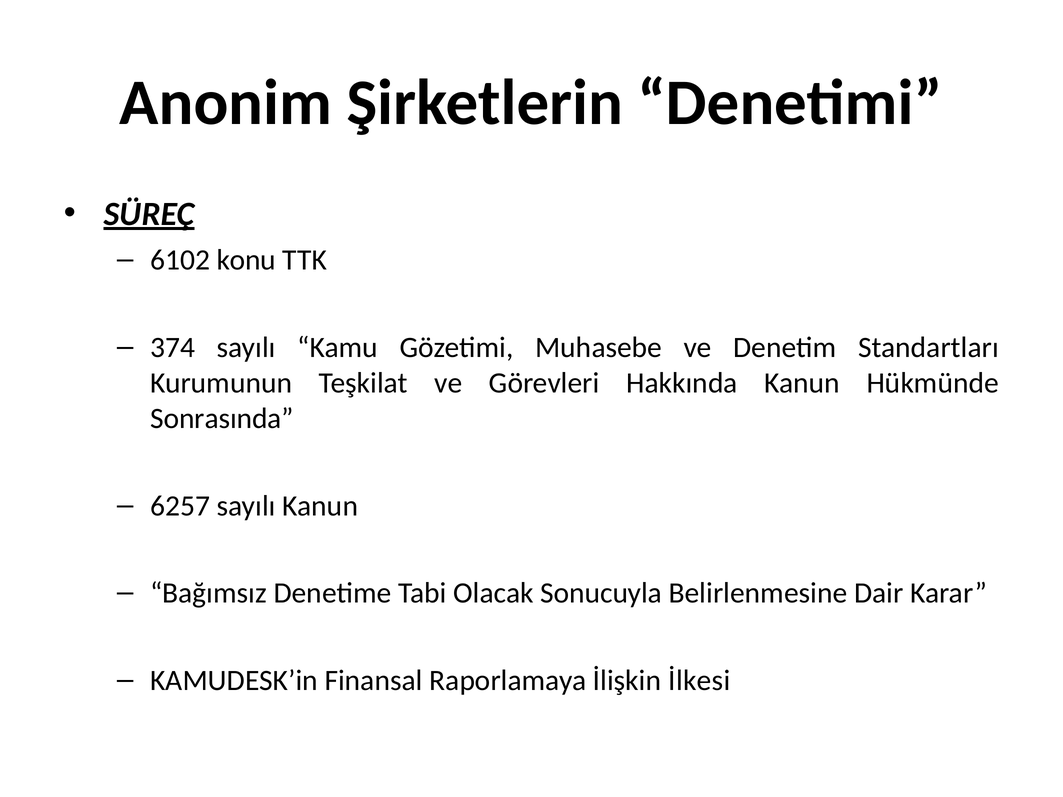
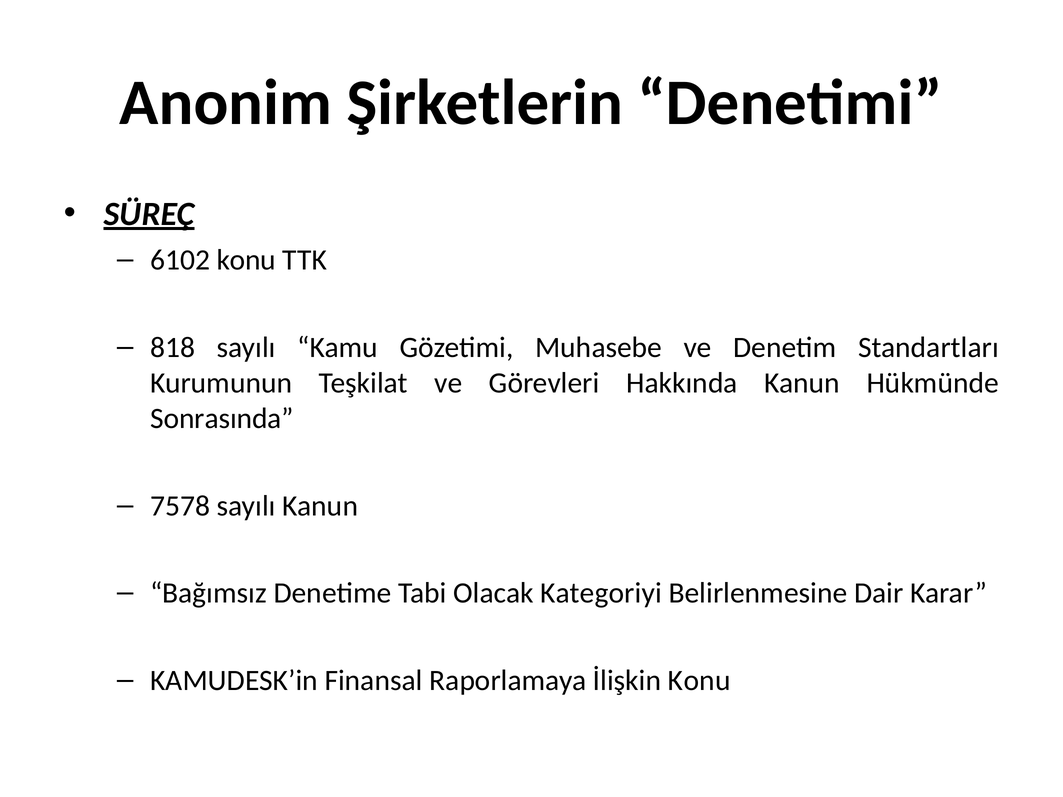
374: 374 -> 818
6257: 6257 -> 7578
Sonucuyla: Sonucuyla -> Kategoriyi
İlişkin İlkesi: İlkesi -> Konu
